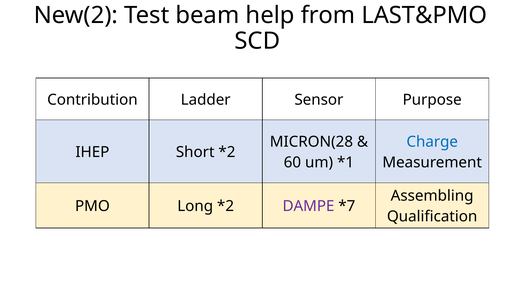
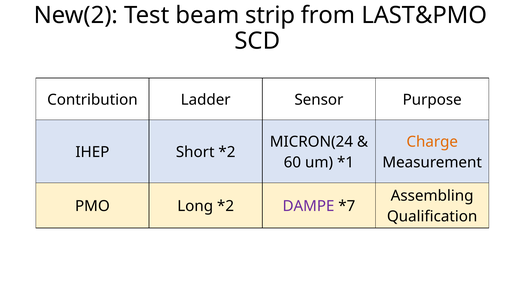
help: help -> strip
MICRON(28: MICRON(28 -> MICRON(24
Charge colour: blue -> orange
